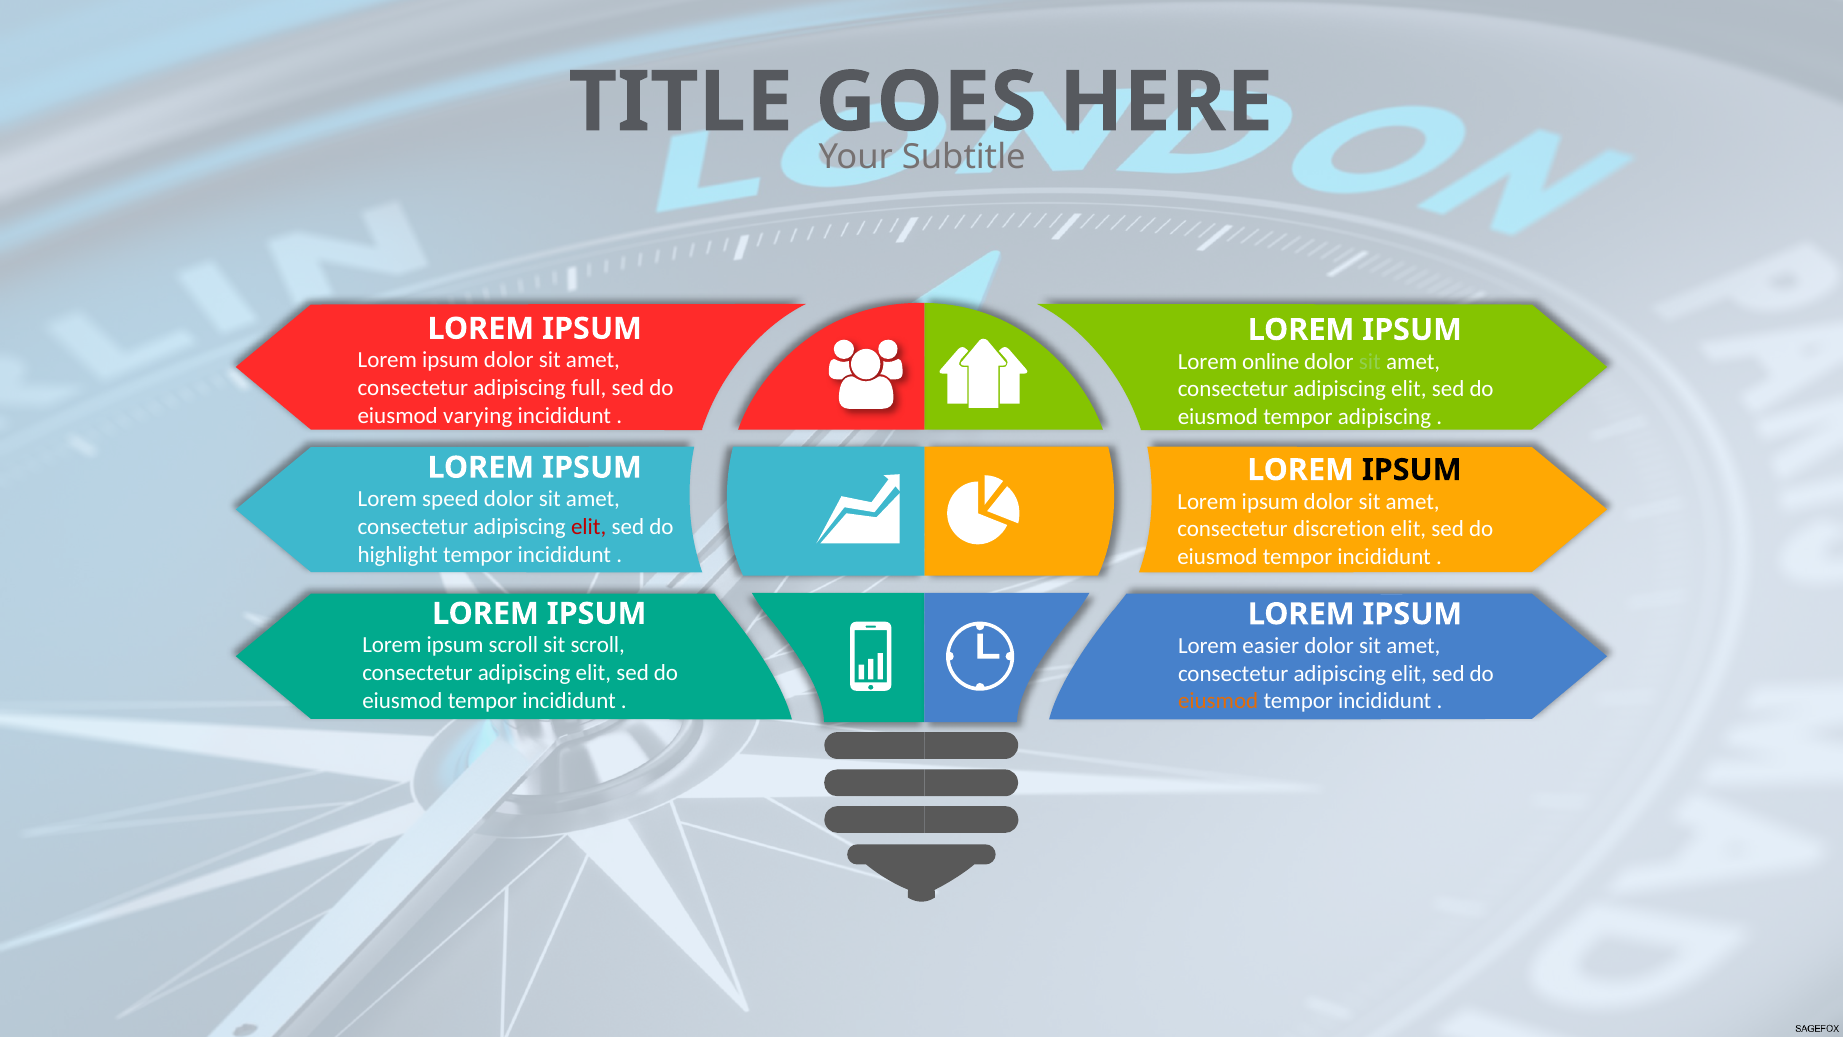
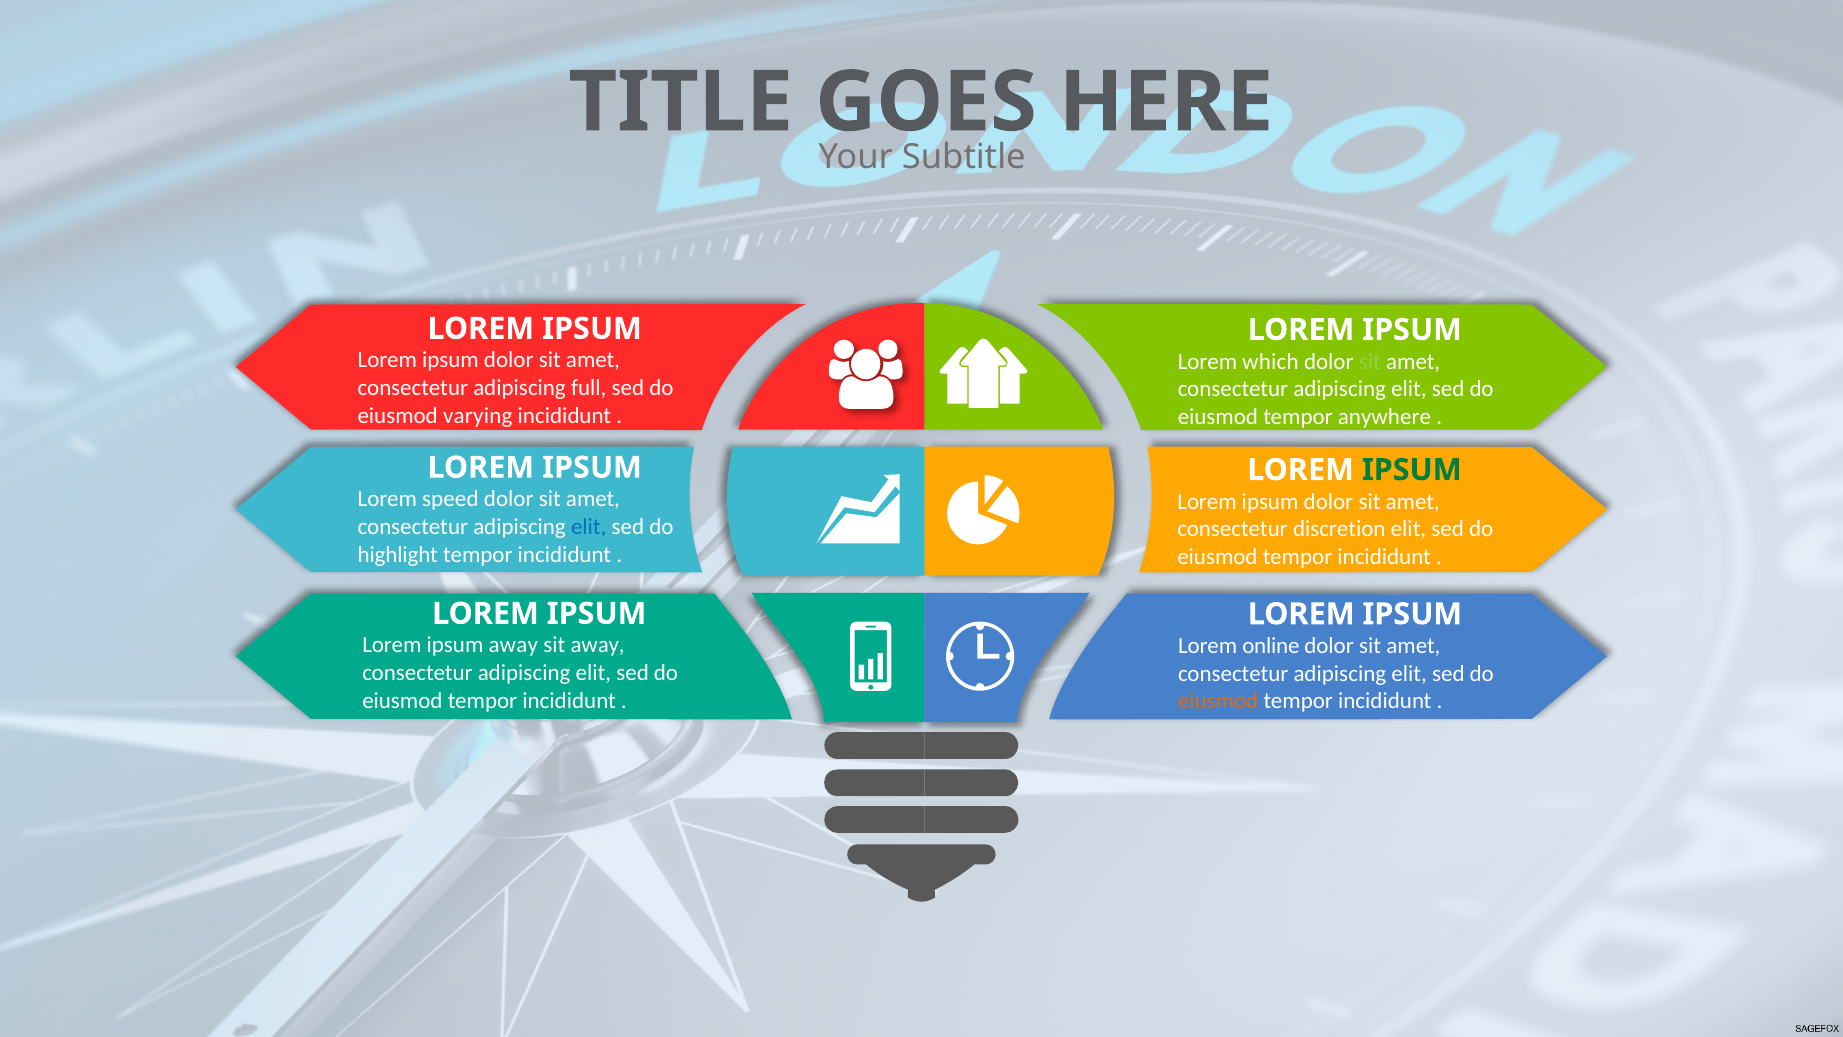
online: online -> which
tempor adipiscing: adipiscing -> anywhere
IPSUM at (1412, 470) colour: black -> green
elit at (589, 527) colour: red -> blue
ipsum scroll: scroll -> away
sit scroll: scroll -> away
easier: easier -> online
